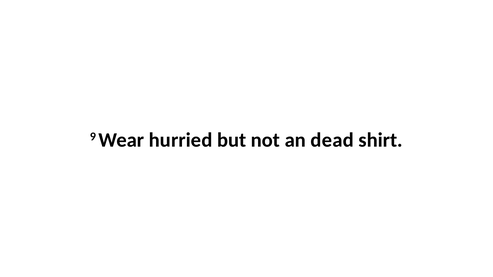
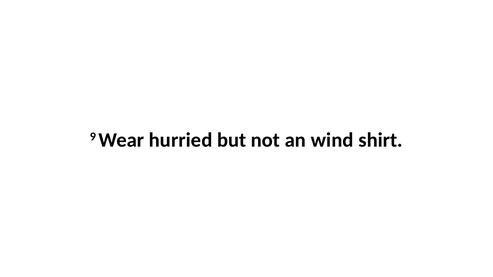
dead: dead -> wind
